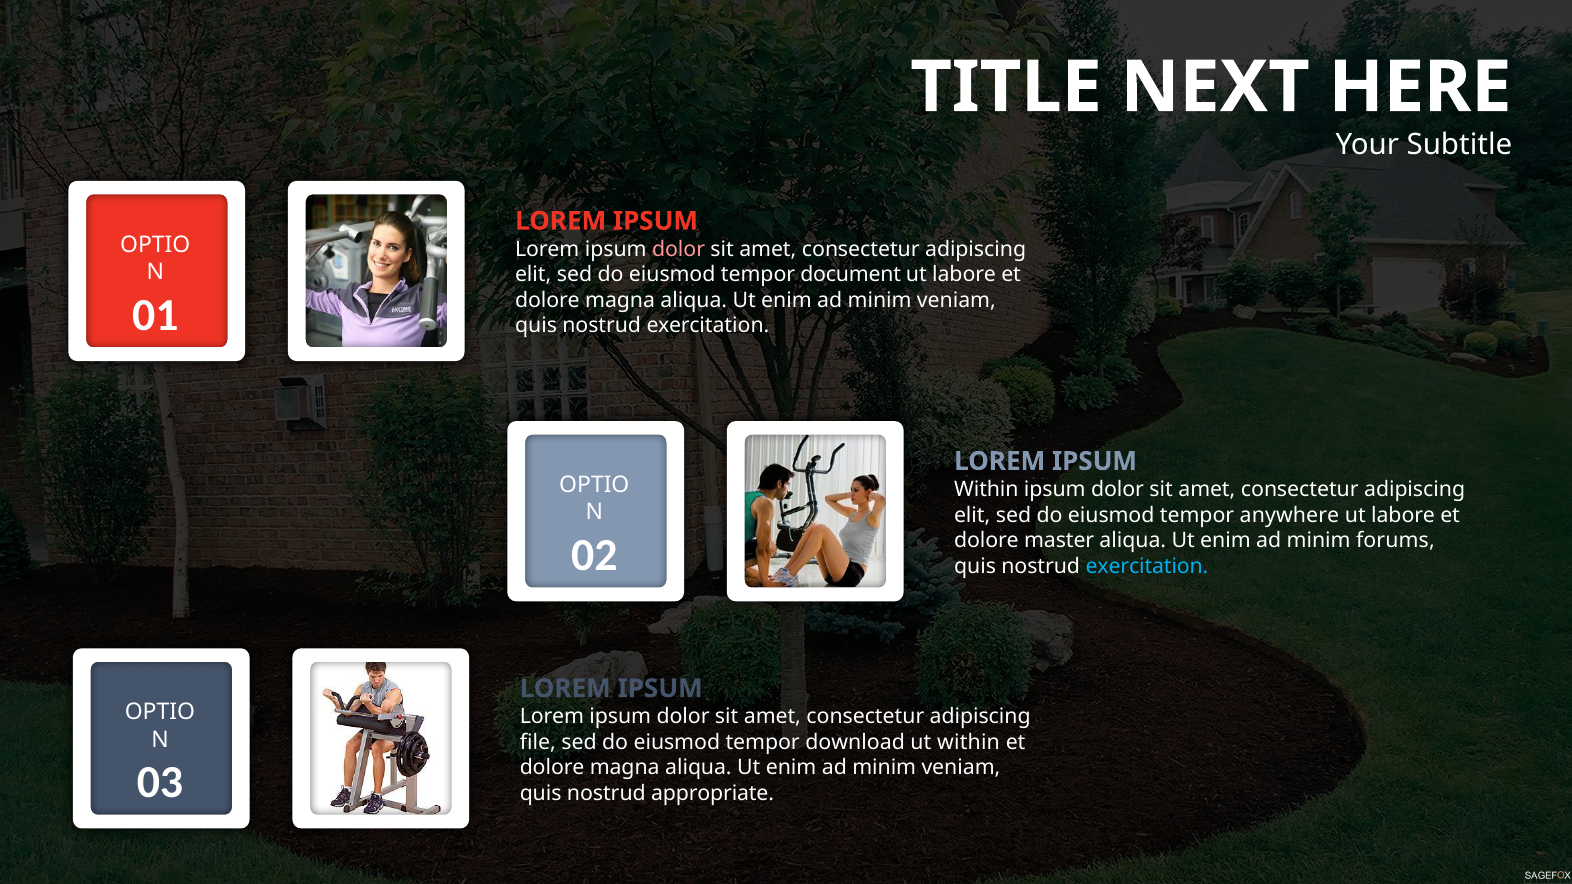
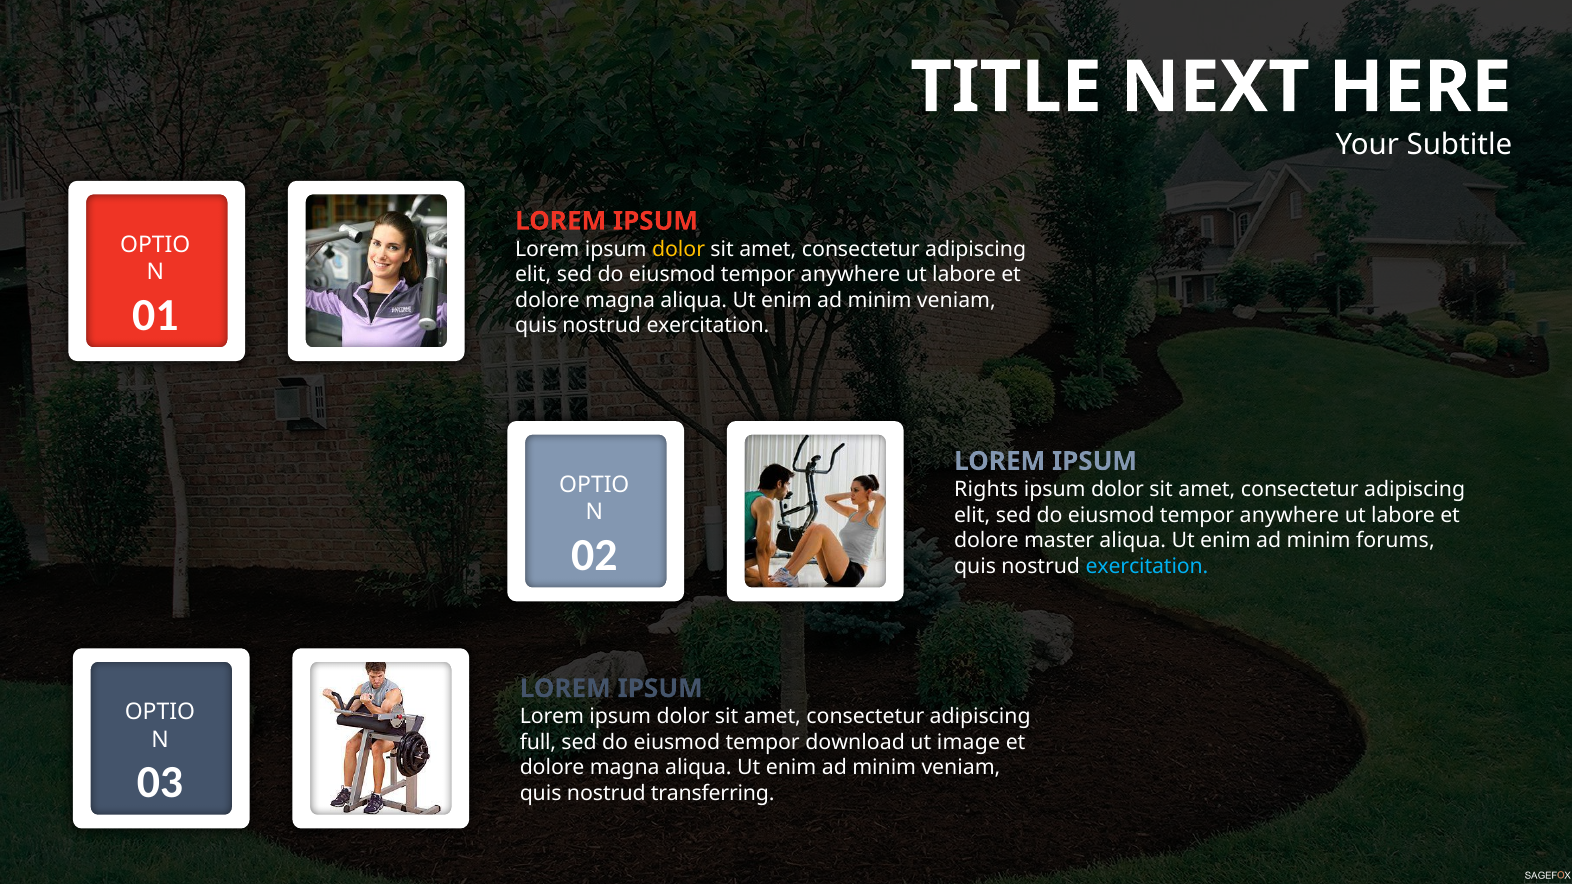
dolor at (679, 249) colour: pink -> yellow
document at (851, 275): document -> anywhere
Within at (986, 490): Within -> Rights
file: file -> full
ut within: within -> image
appropriate: appropriate -> transferring
